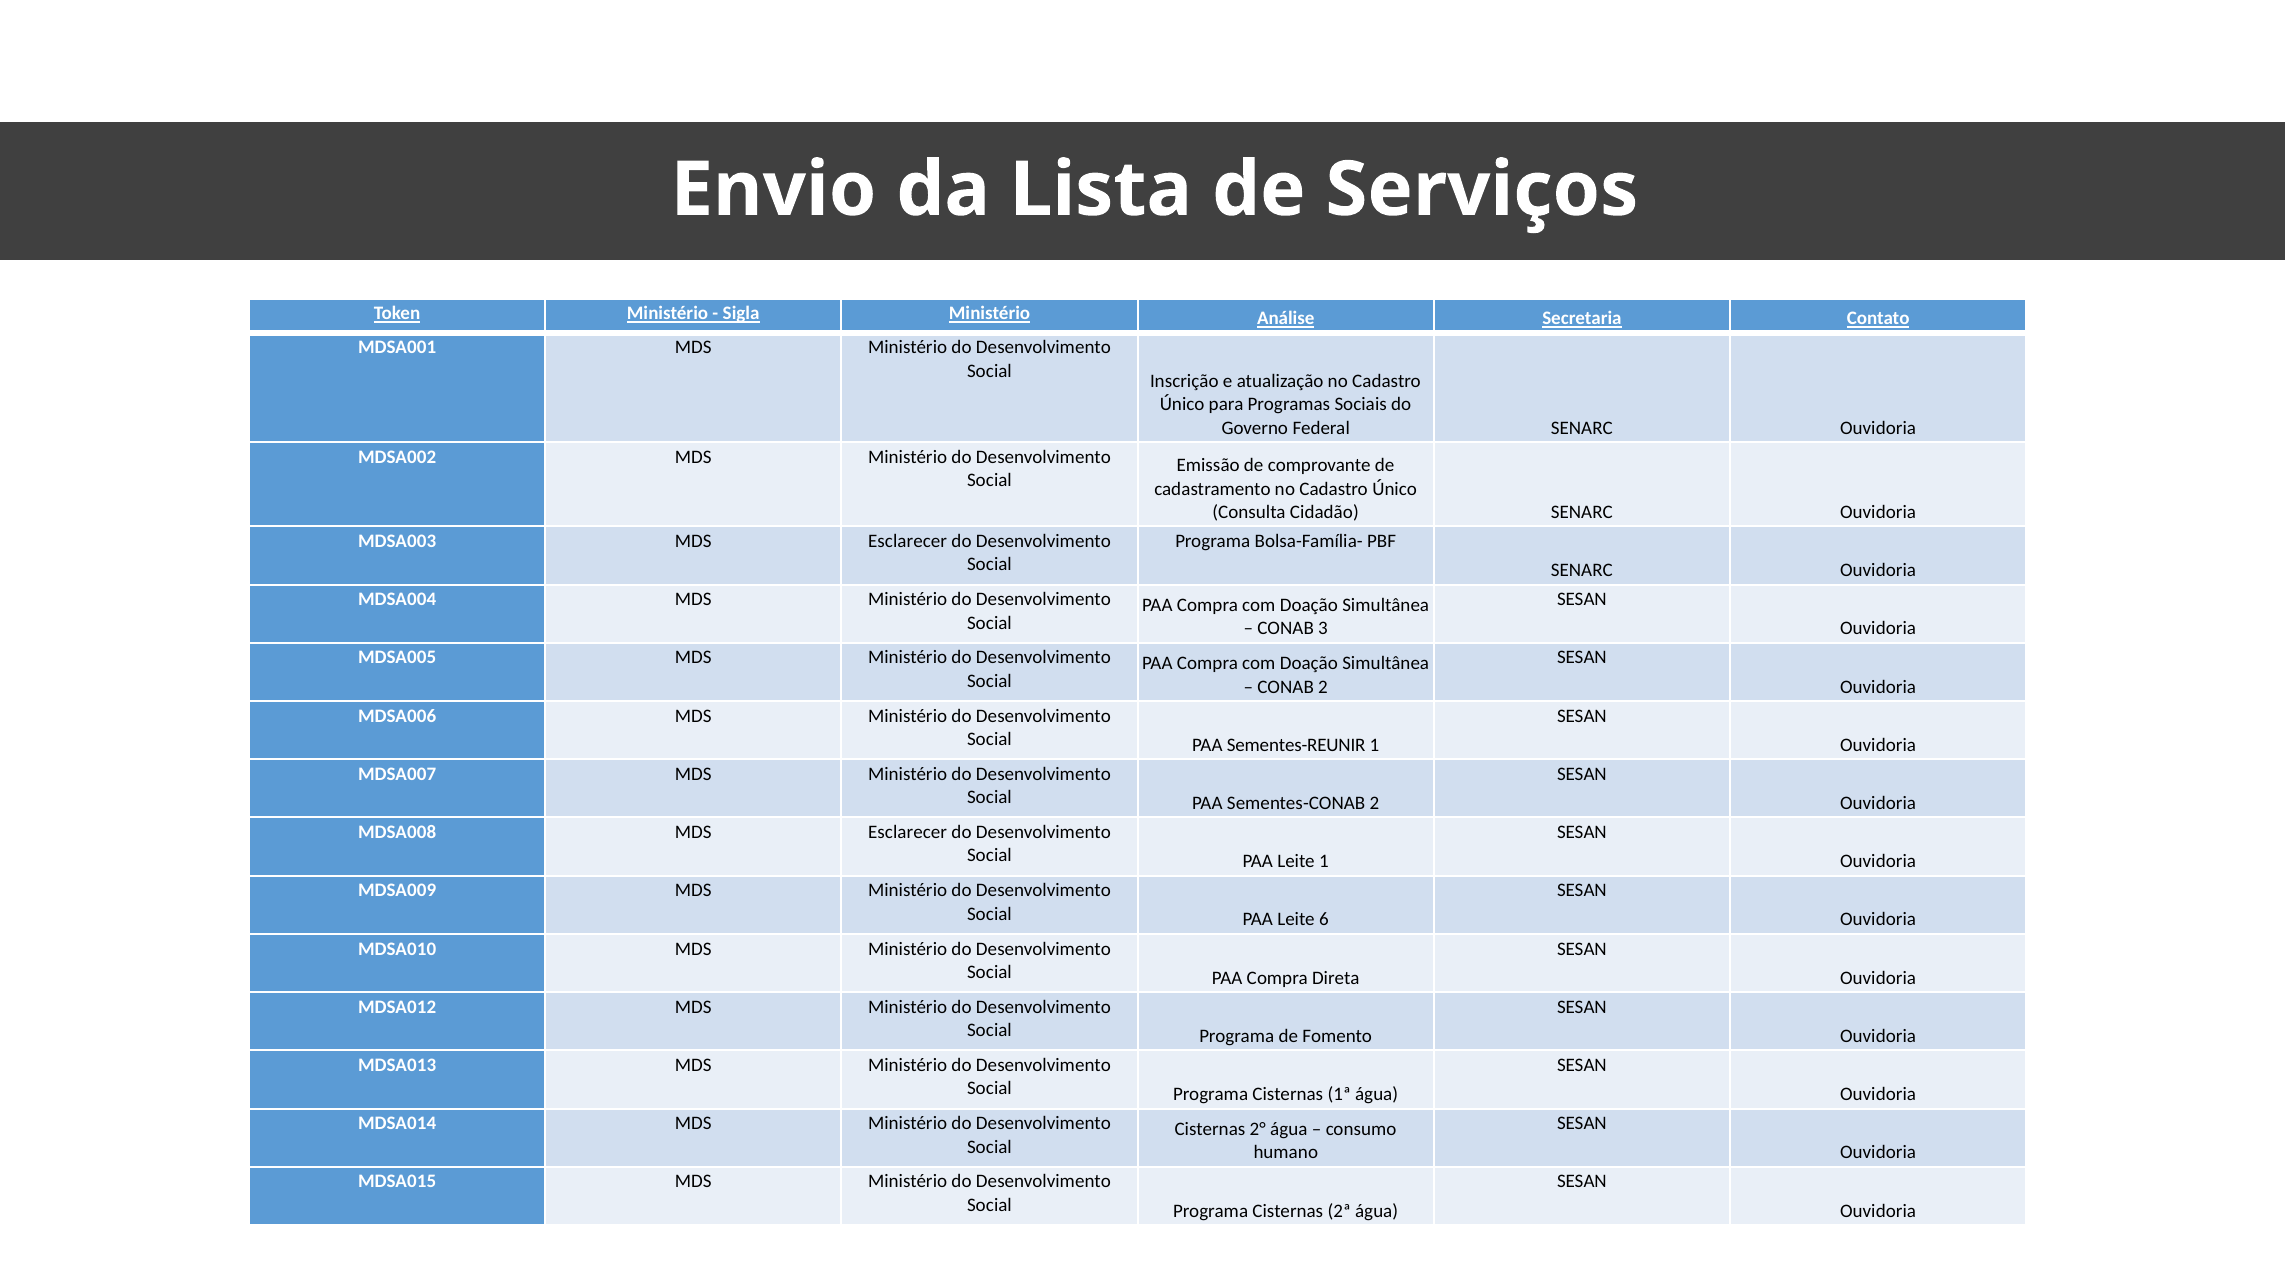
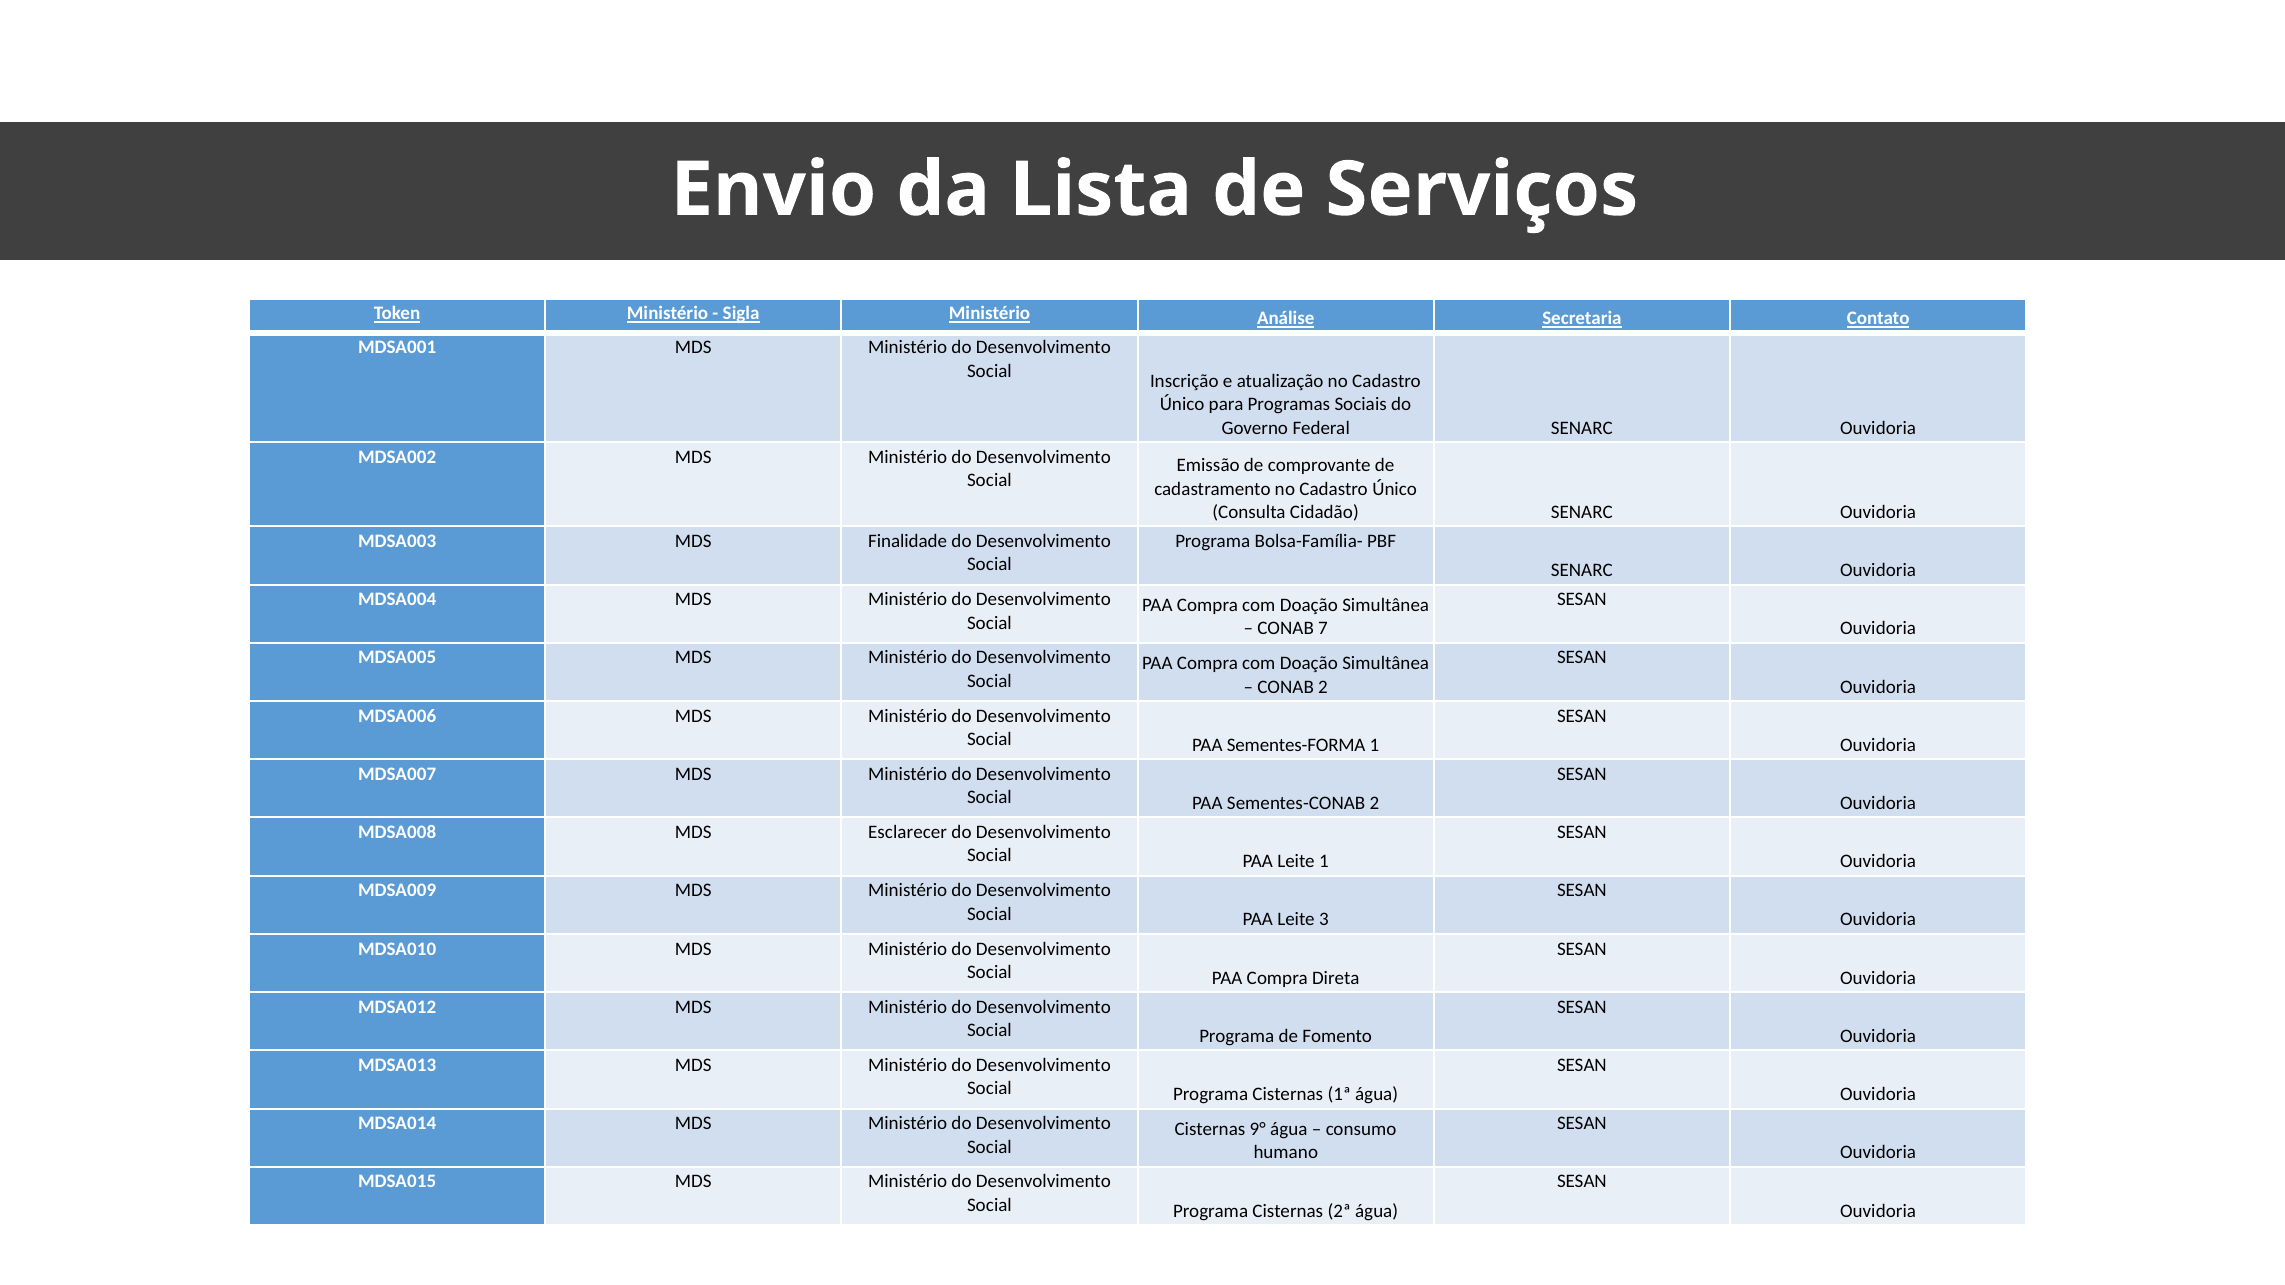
MDSA003 MDS Esclarecer: Esclarecer -> Finalidade
3: 3 -> 7
Sementes-REUNIR: Sementes-REUNIR -> Sementes-FORMA
6: 6 -> 3
2°: 2° -> 9°
